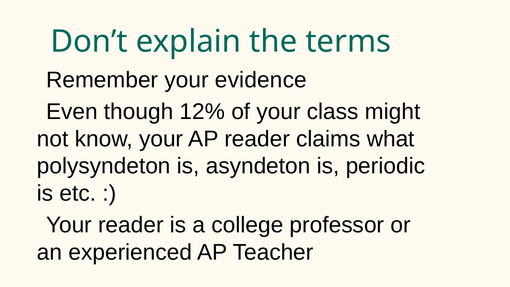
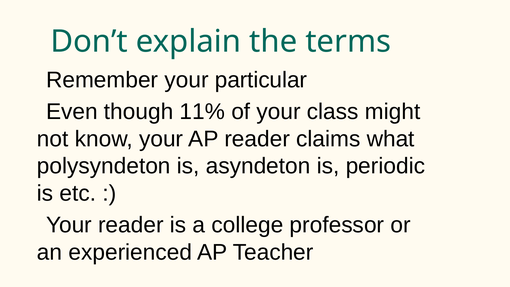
evidence: evidence -> particular
12%: 12% -> 11%
